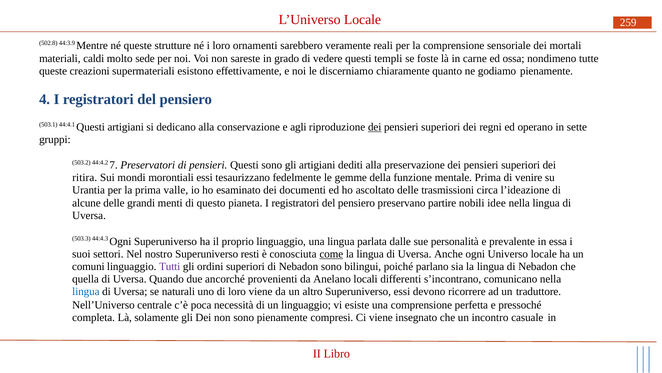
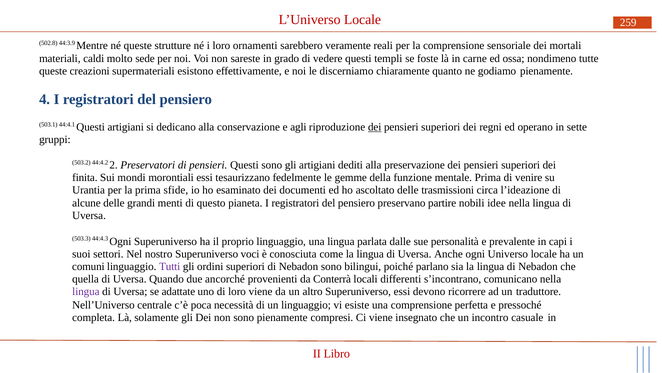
7: 7 -> 2
ritira: ritira -> finita
valle: valle -> sfide
essa: essa -> capi
resti: resti -> voci
come underline: present -> none
Anelano: Anelano -> Conterrà
lingua at (86, 292) colour: blue -> purple
naturali: naturali -> adattate
